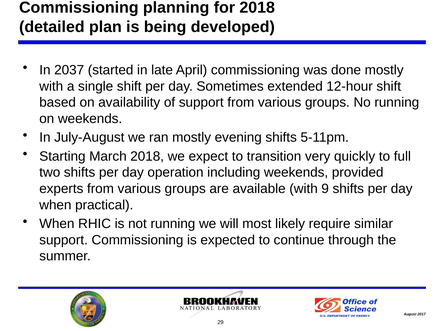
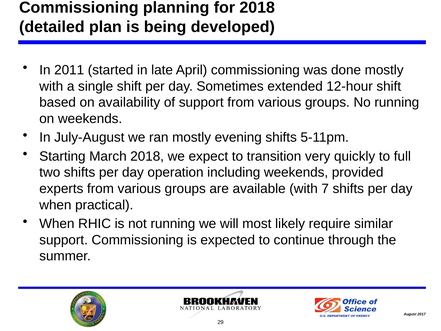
2037: 2037 -> 2011
9: 9 -> 7
